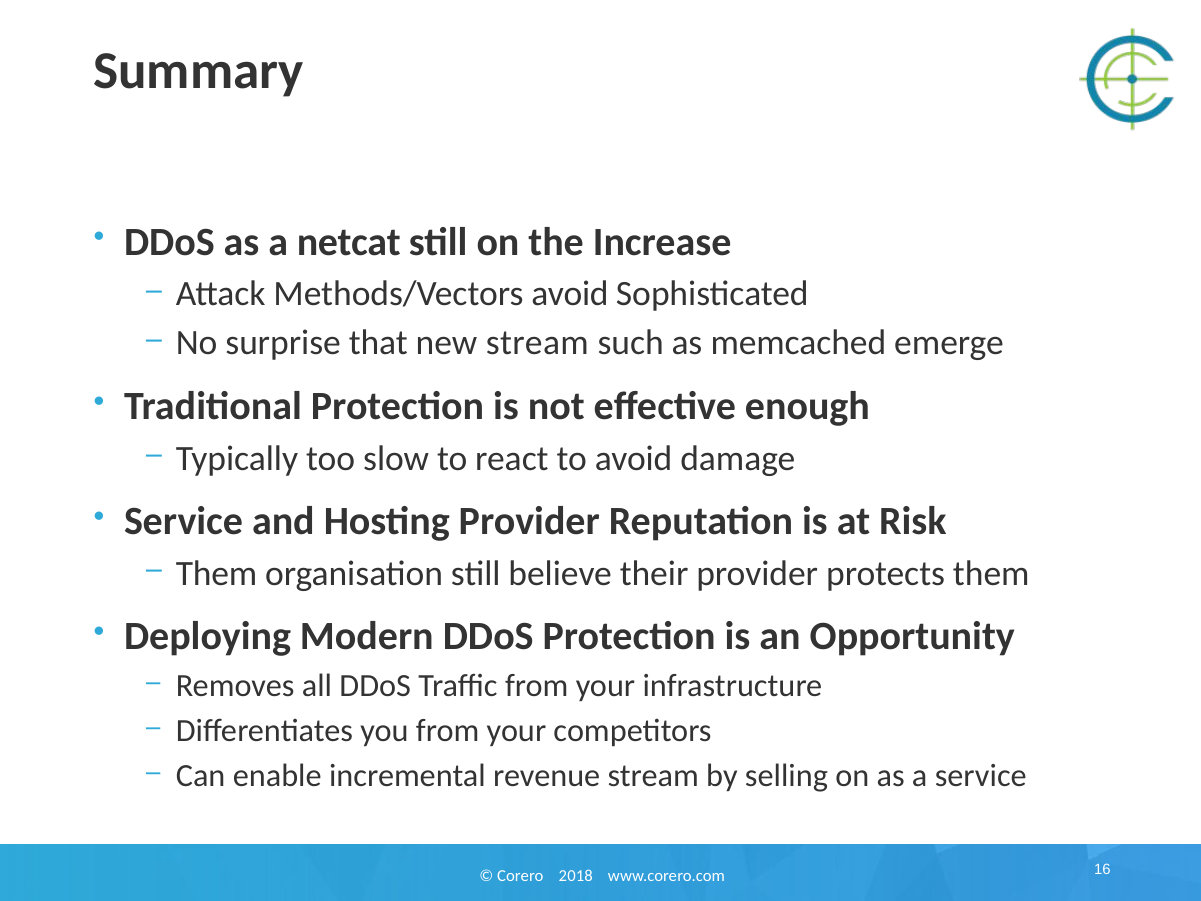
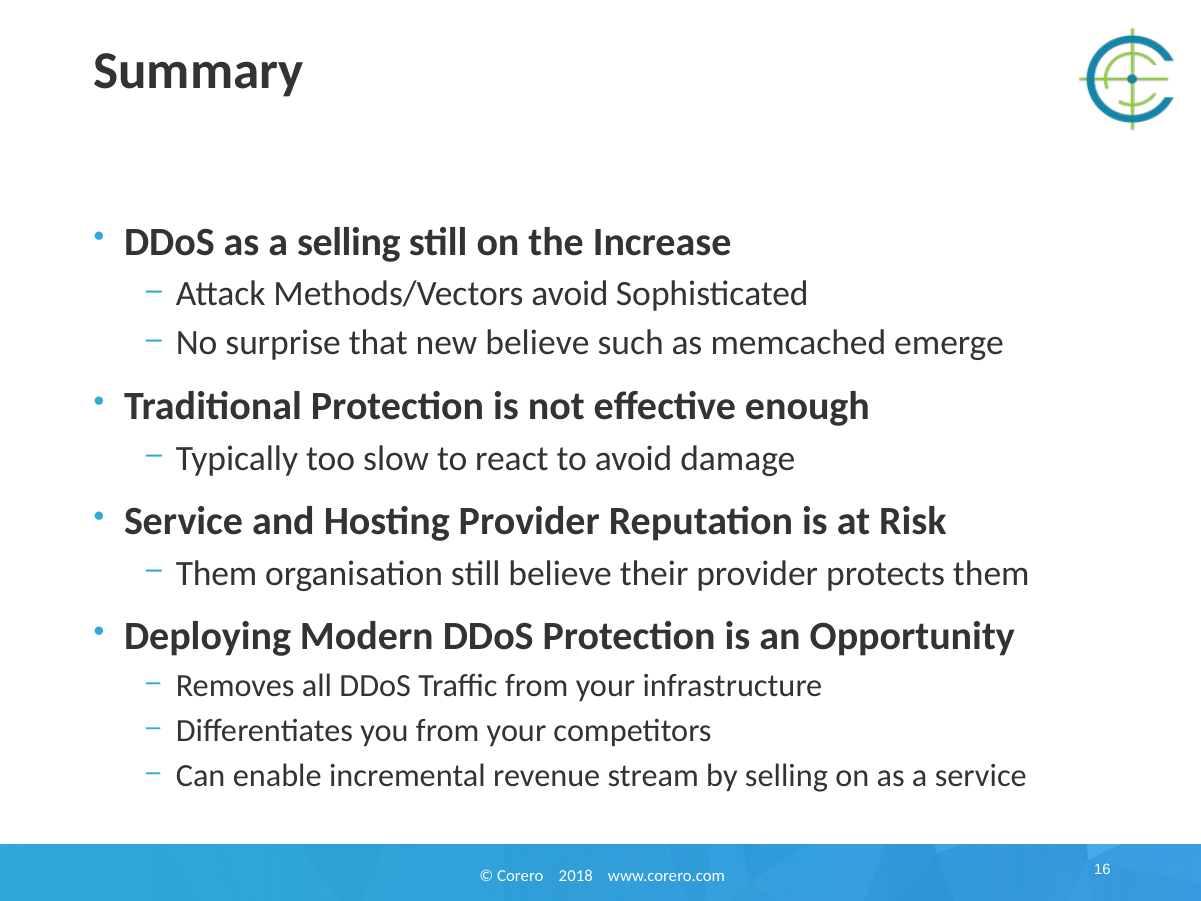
a netcat: netcat -> selling
new stream: stream -> believe
